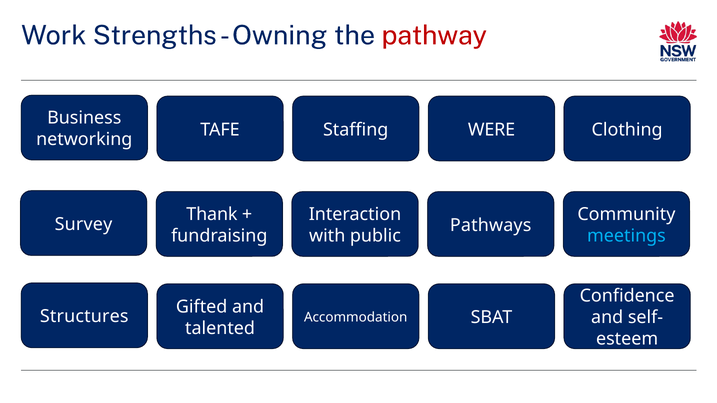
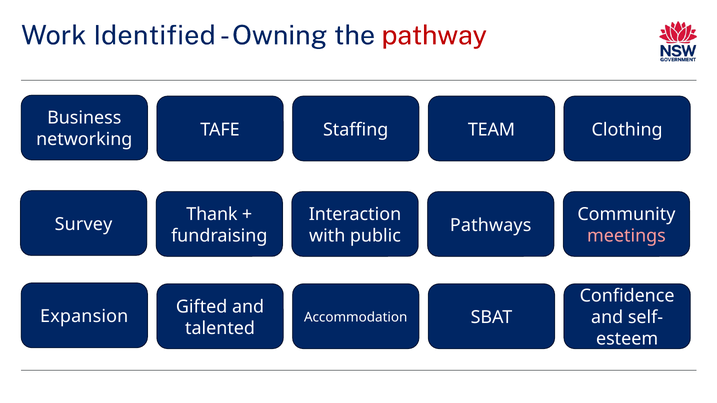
Strengths: Strengths -> Identified
WERE: WERE -> TEAM
meetings colour: light blue -> pink
Structures: Structures -> Expansion
